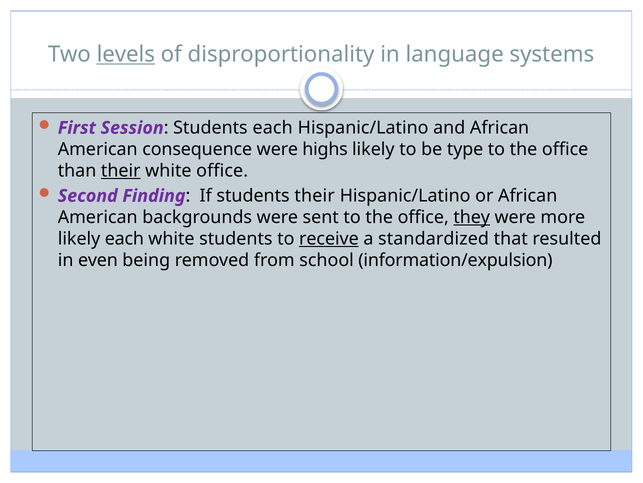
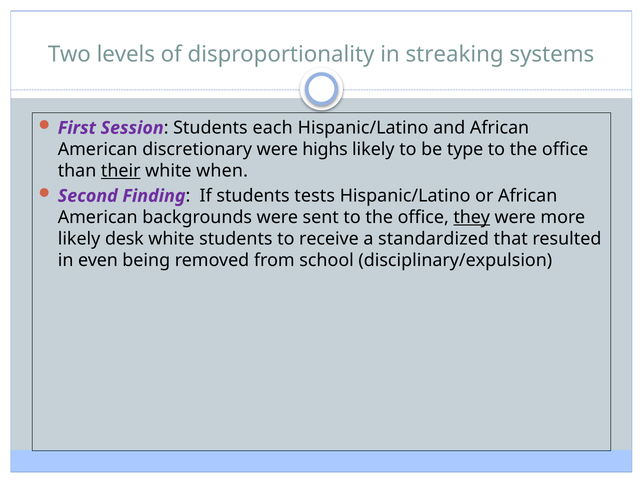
levels underline: present -> none
language: language -> streaking
consequence: consequence -> discretionary
white office: office -> when
students their: their -> tests
likely each: each -> desk
receive underline: present -> none
information/expulsion: information/expulsion -> disciplinary/expulsion
